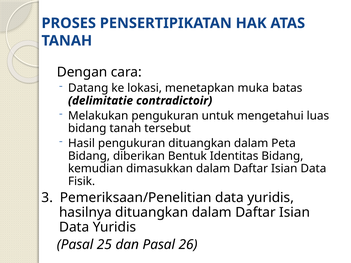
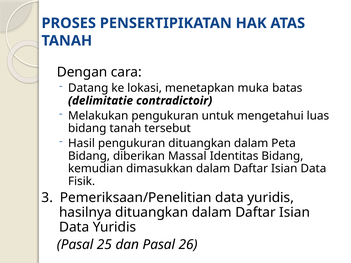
Bentuk: Bentuk -> Massal
